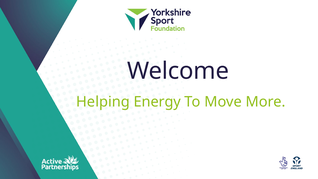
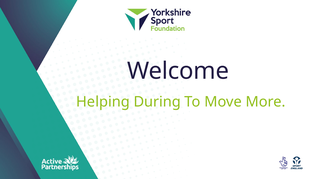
Energy: Energy -> During
